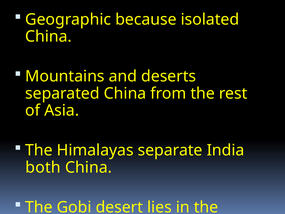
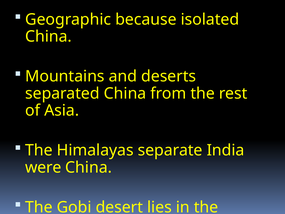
both: both -> were
